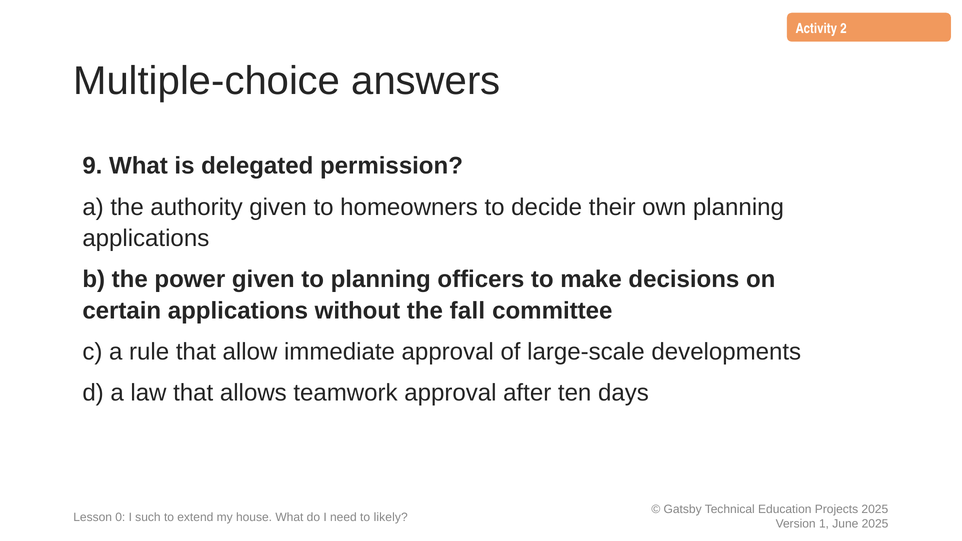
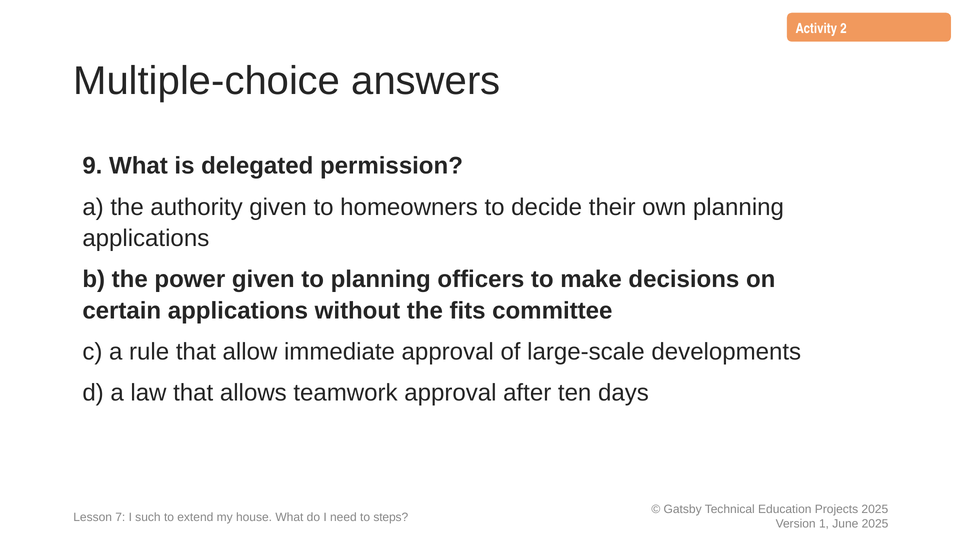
fall: fall -> fits
0: 0 -> 7
likely: likely -> steps
